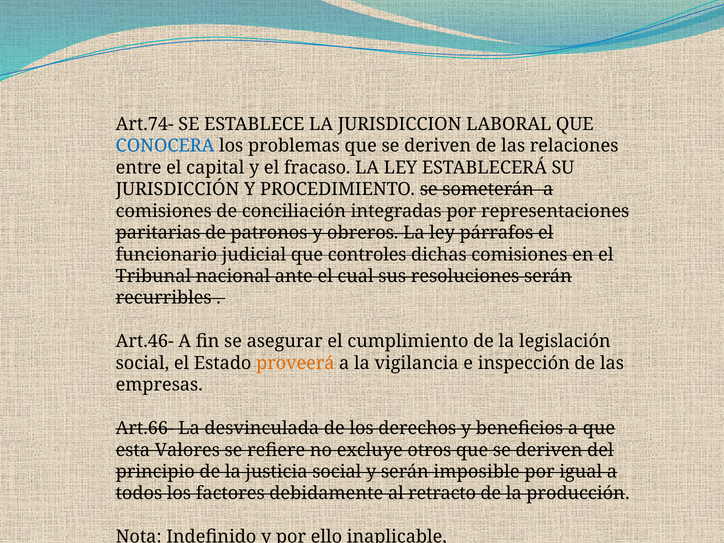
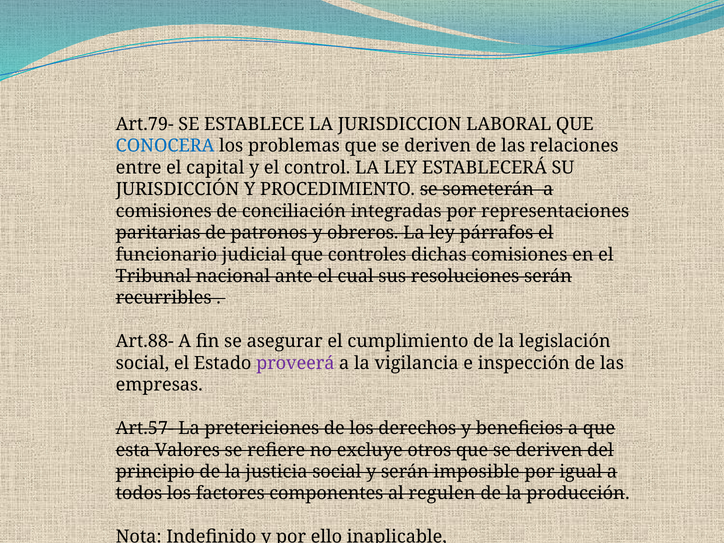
Art.74-: Art.74- -> Art.79-
fracaso: fracaso -> control
Art.46-: Art.46- -> Art.88-
proveerá colour: orange -> purple
Art.66-: Art.66- -> Art.57-
desvinculada: desvinculada -> pretericiones
debidamente: debidamente -> componentes
retracto: retracto -> regulen
